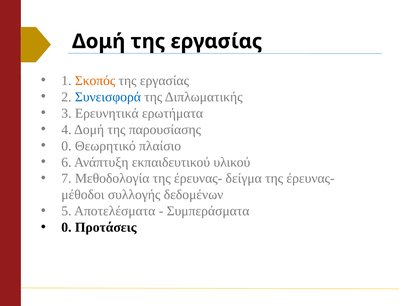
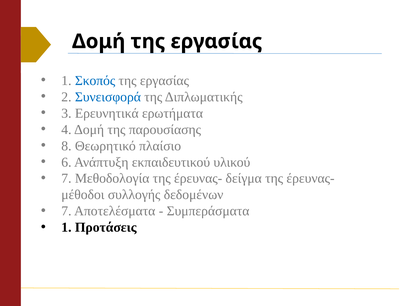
Σκοπός colour: orange -> blue
0 at (66, 146): 0 -> 8
5 at (66, 211): 5 -> 7
0 at (66, 227): 0 -> 1
